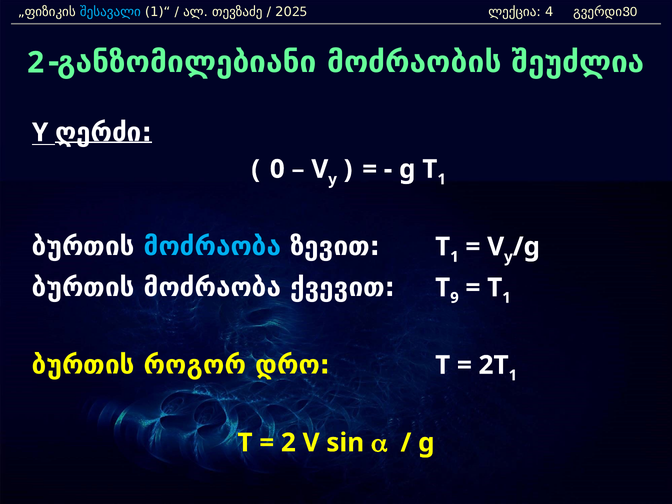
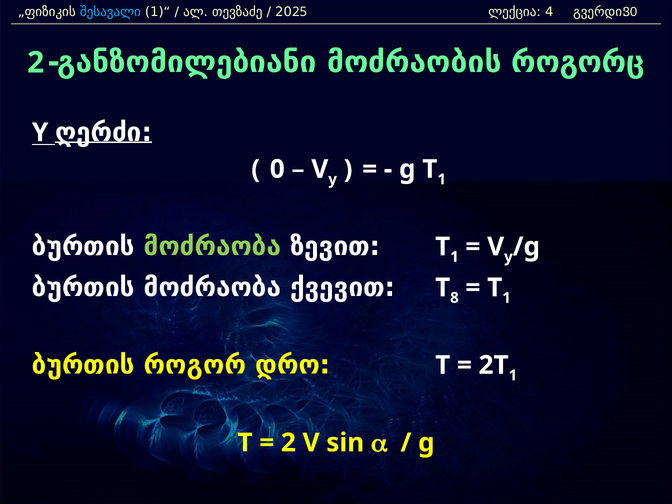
შეუძლია: შეუძლია -> როგორც
მოძრაობა at (212, 247) colour: light blue -> light green
9: 9 -> 8
